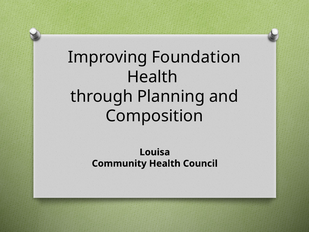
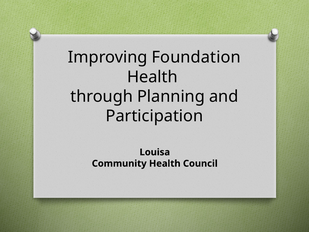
Composition: Composition -> Participation
